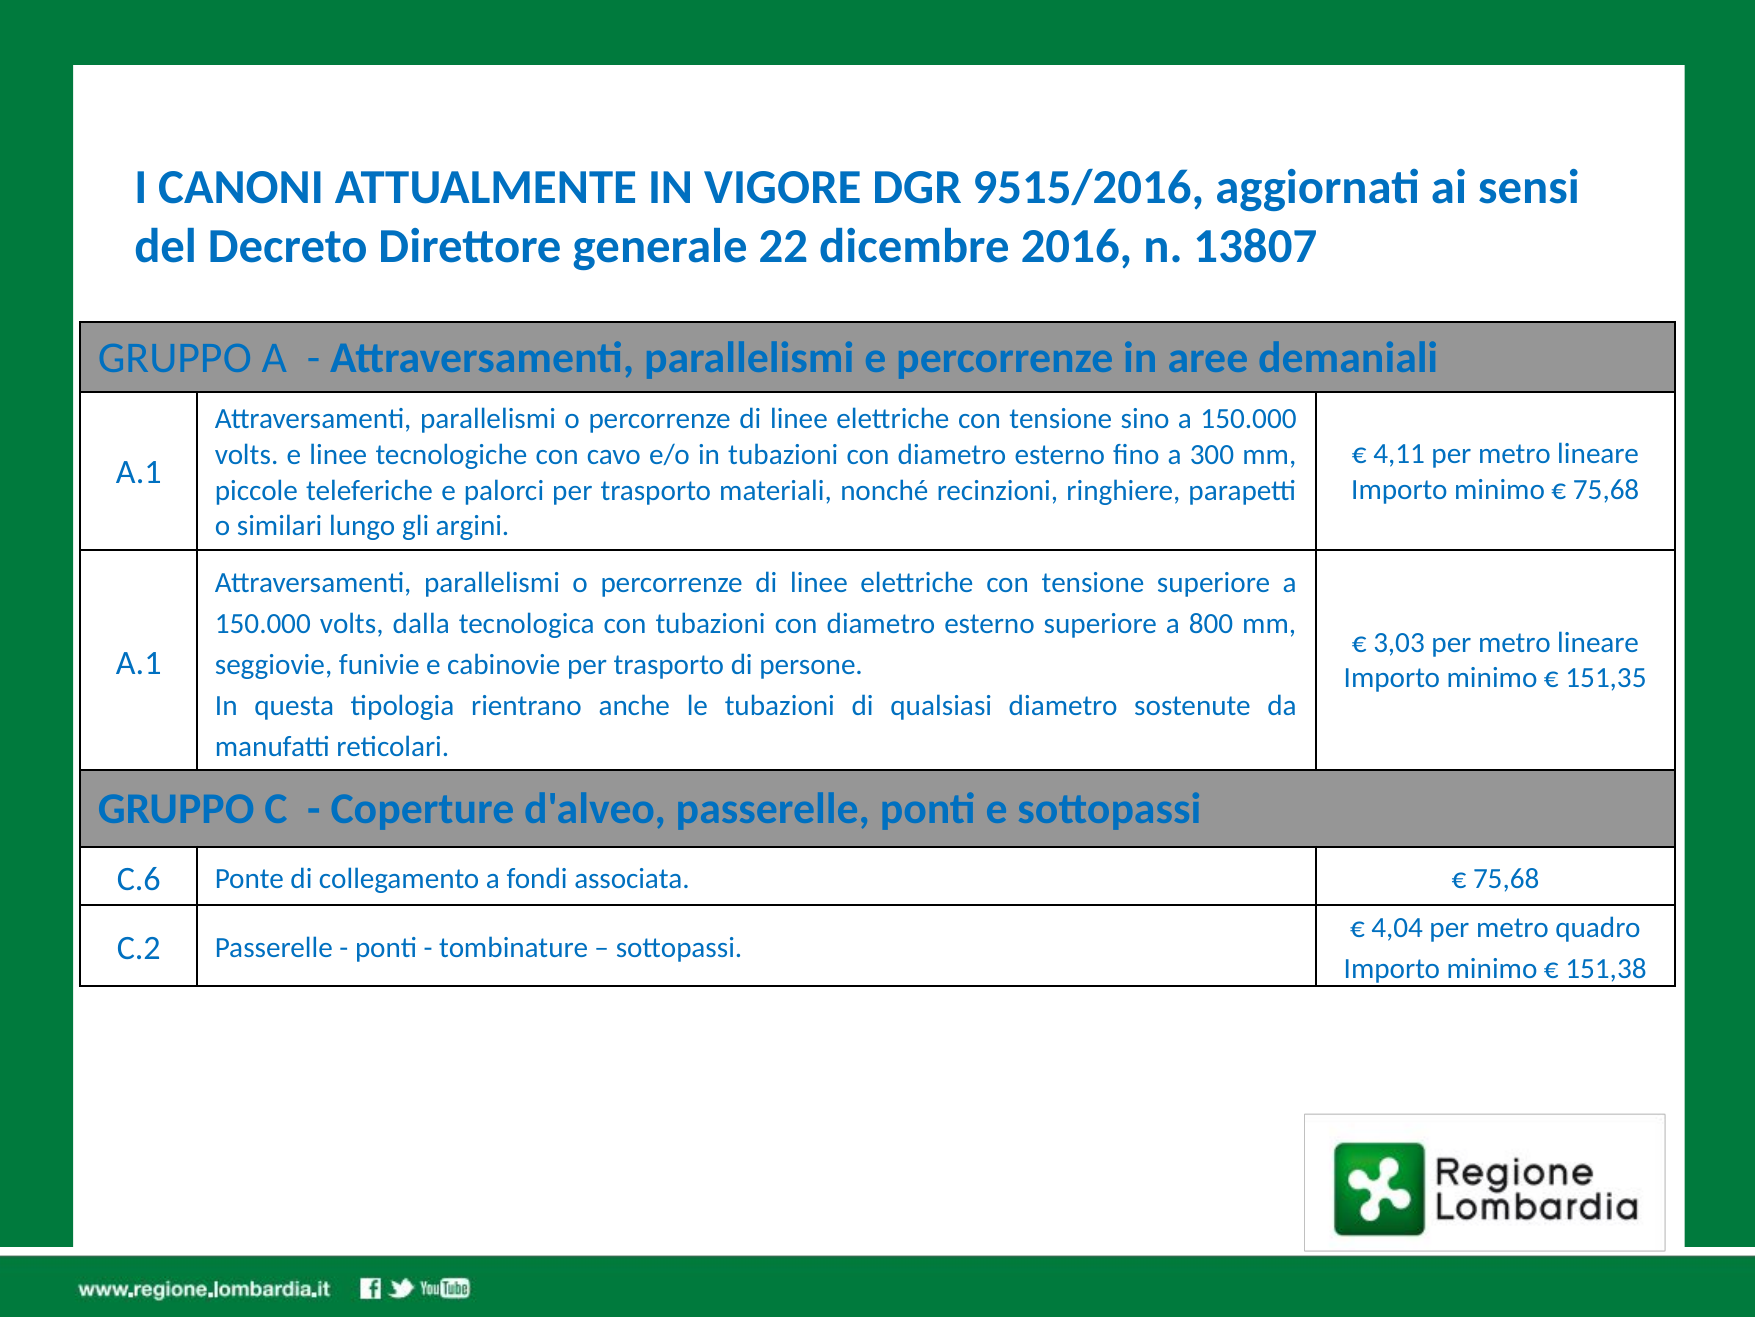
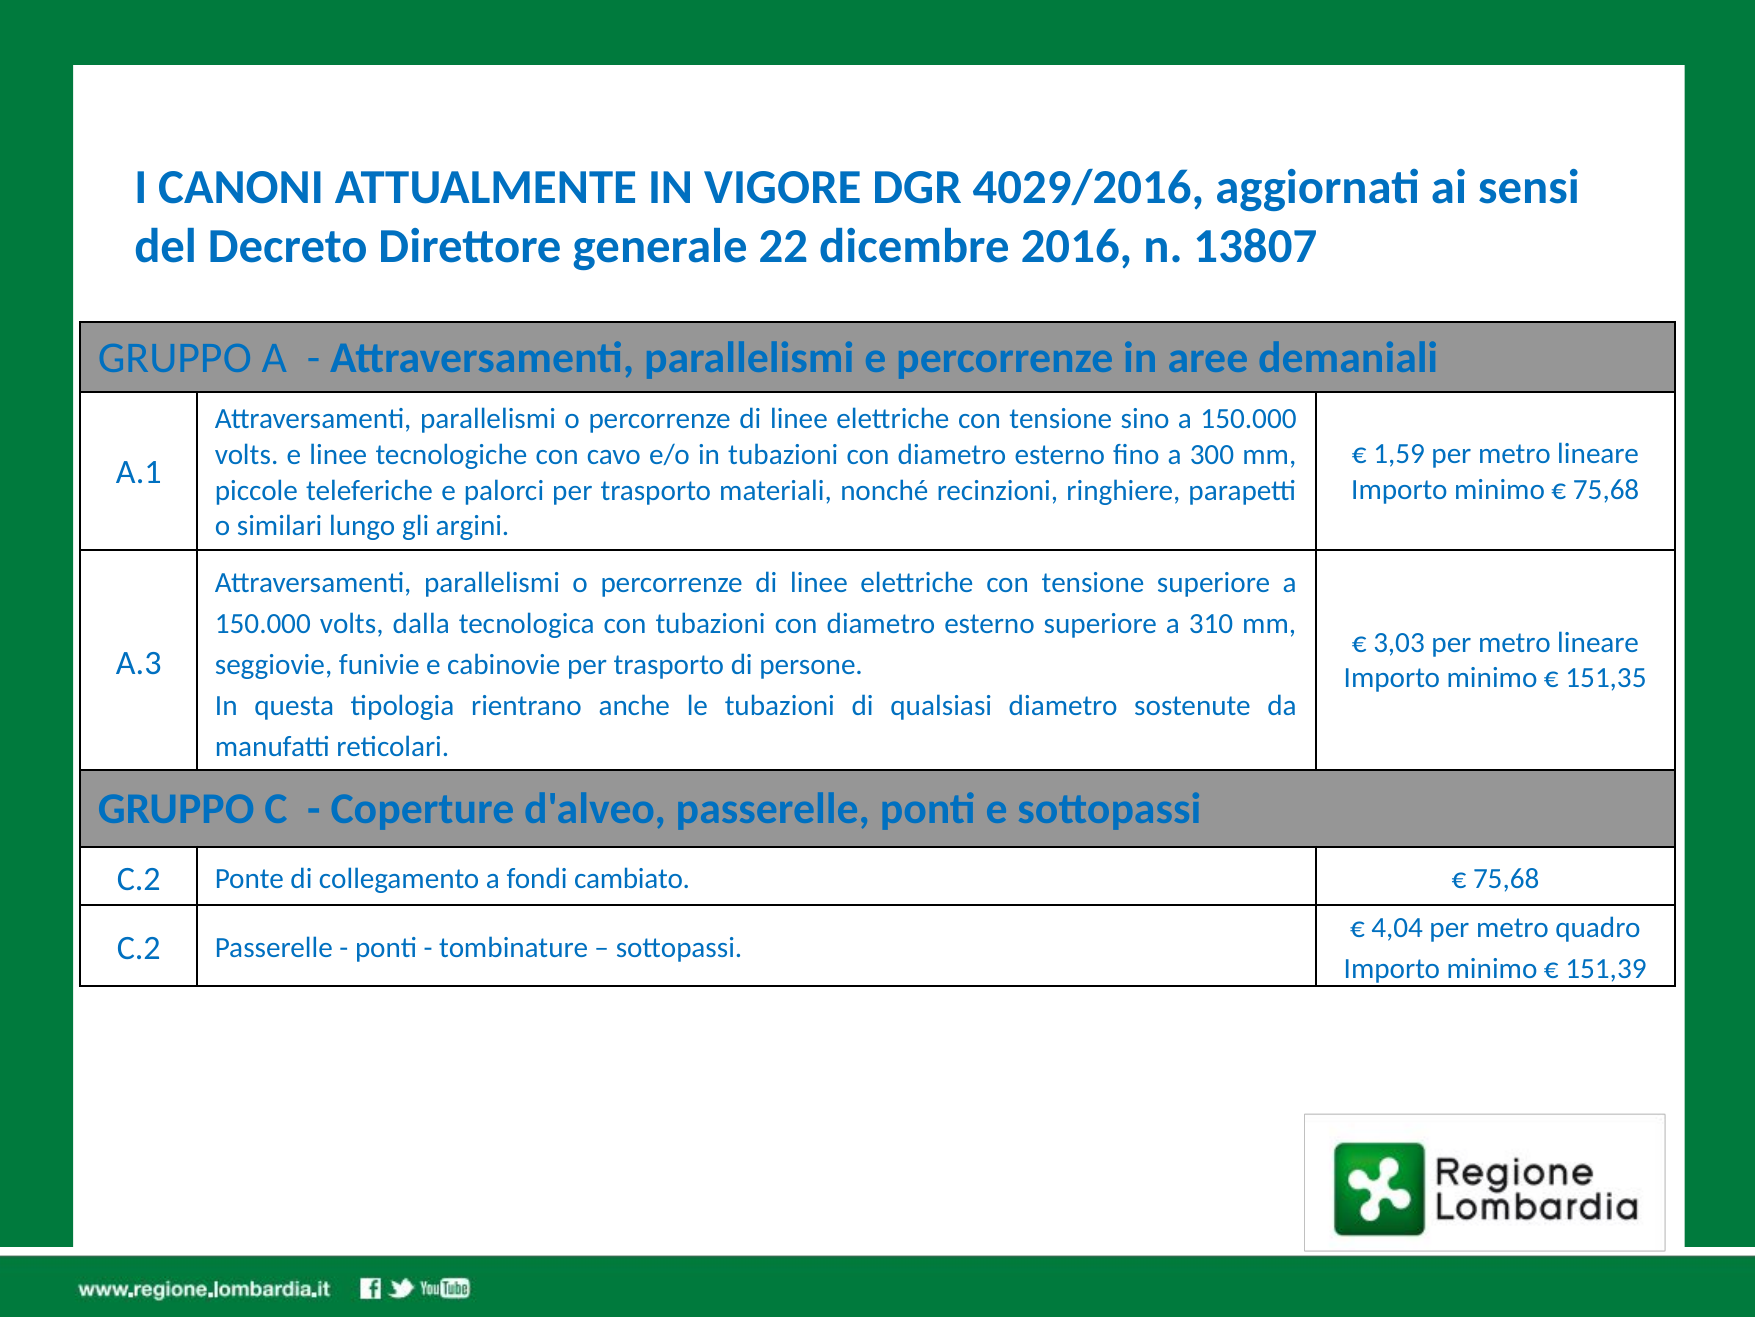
9515/2016: 9515/2016 -> 4029/2016
4,11: 4,11 -> 1,59
800: 800 -> 310
A.1 at (139, 663): A.1 -> A.3
C.6 at (139, 879): C.6 -> C.2
associata: associata -> cambiato
151,38: 151,38 -> 151,39
